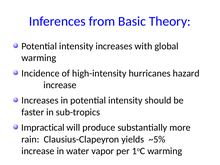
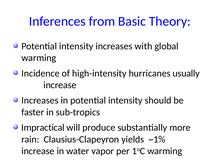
hazard: hazard -> usually
~5%: ~5% -> ~1%
